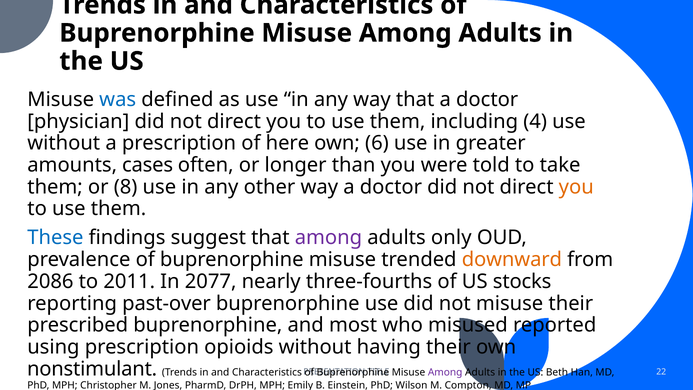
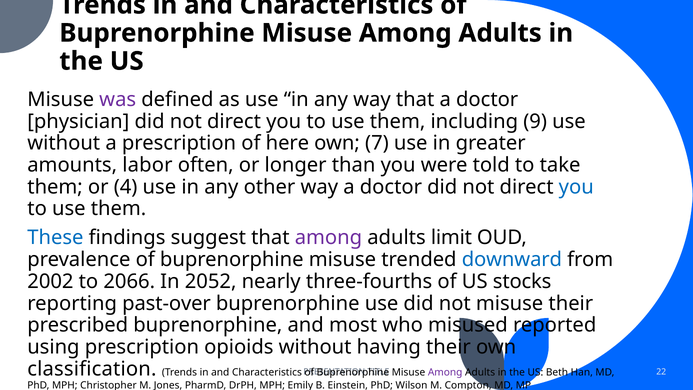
was colour: blue -> purple
4: 4 -> 9
6: 6 -> 7
cases: cases -> labor
8: 8 -> 4
you at (576, 187) colour: orange -> blue
only: only -> limit
downward colour: orange -> blue
2086: 2086 -> 2002
2011: 2011 -> 2066
2077: 2077 -> 2052
nonstimulant: nonstimulant -> classification
